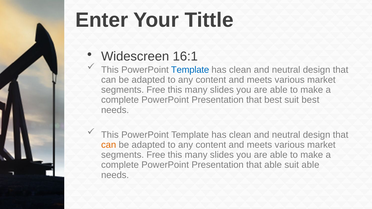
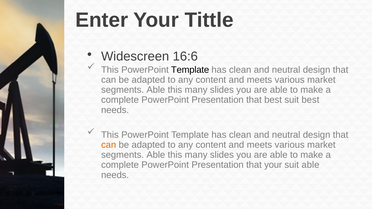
16:1: 16:1 -> 16:6
Template at (190, 70) colour: blue -> black
Free at (156, 90): Free -> Able
Free at (156, 155): Free -> Able
that able: able -> your
